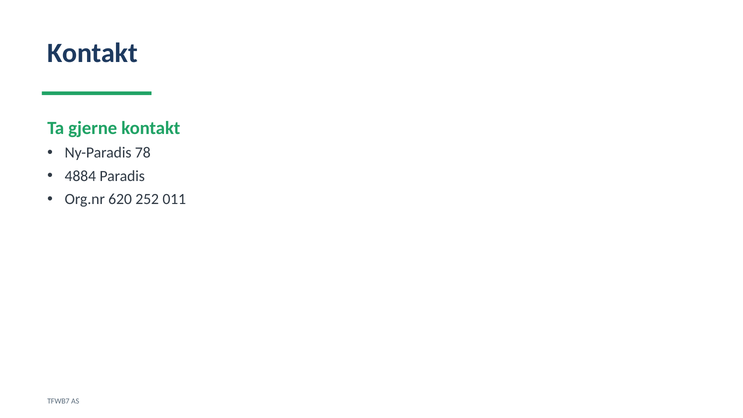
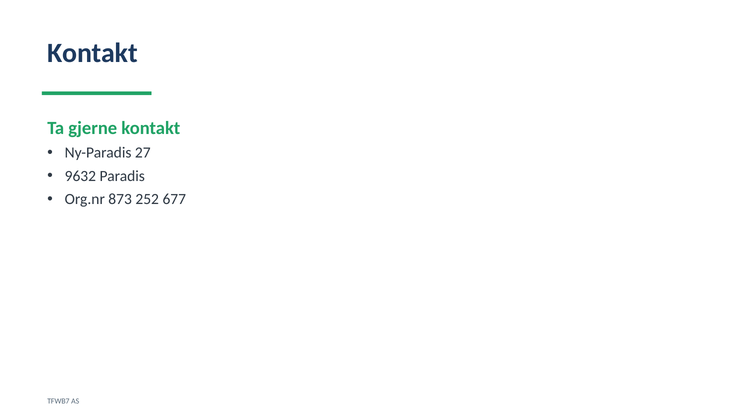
78: 78 -> 27
4884: 4884 -> 9632
620: 620 -> 873
011: 011 -> 677
